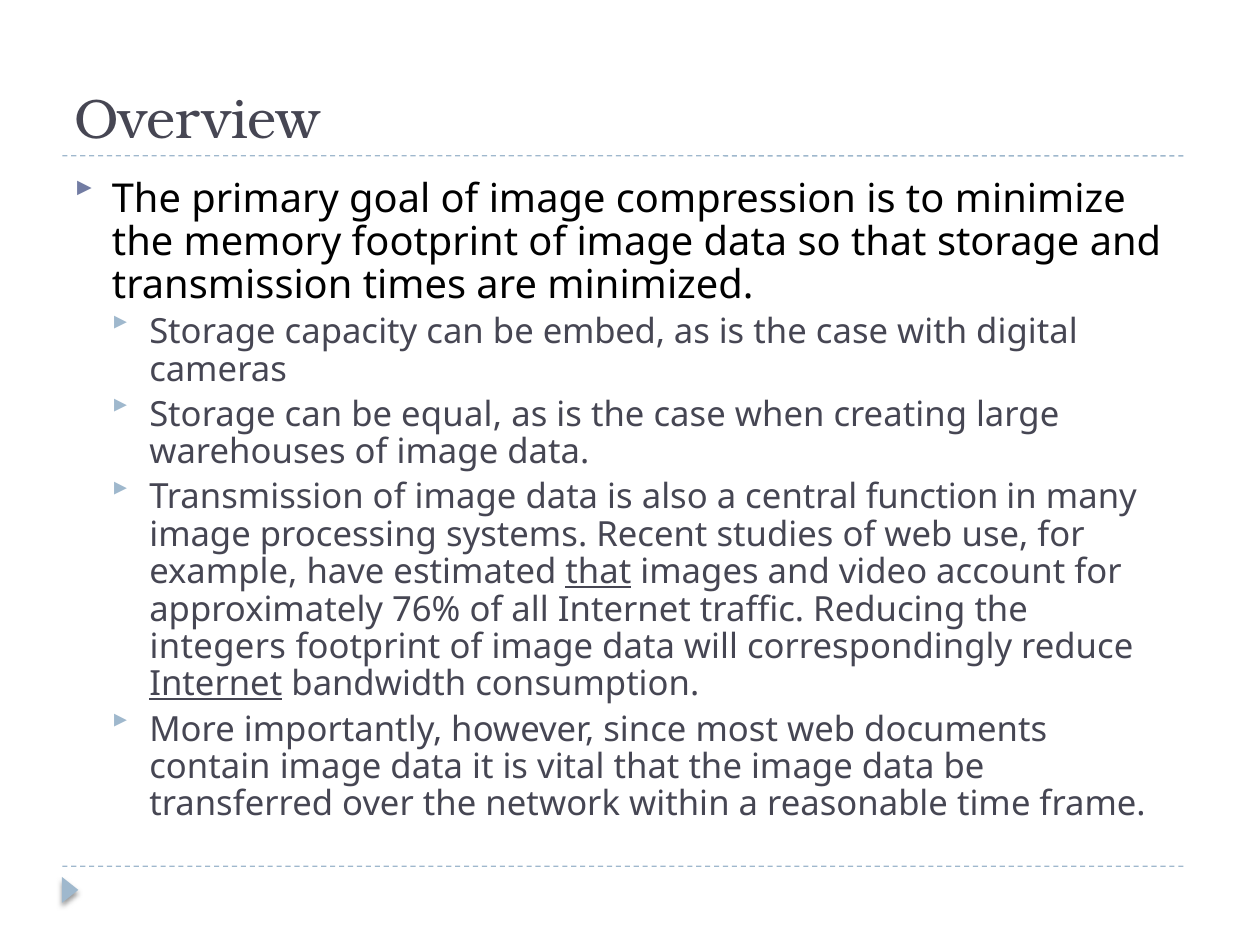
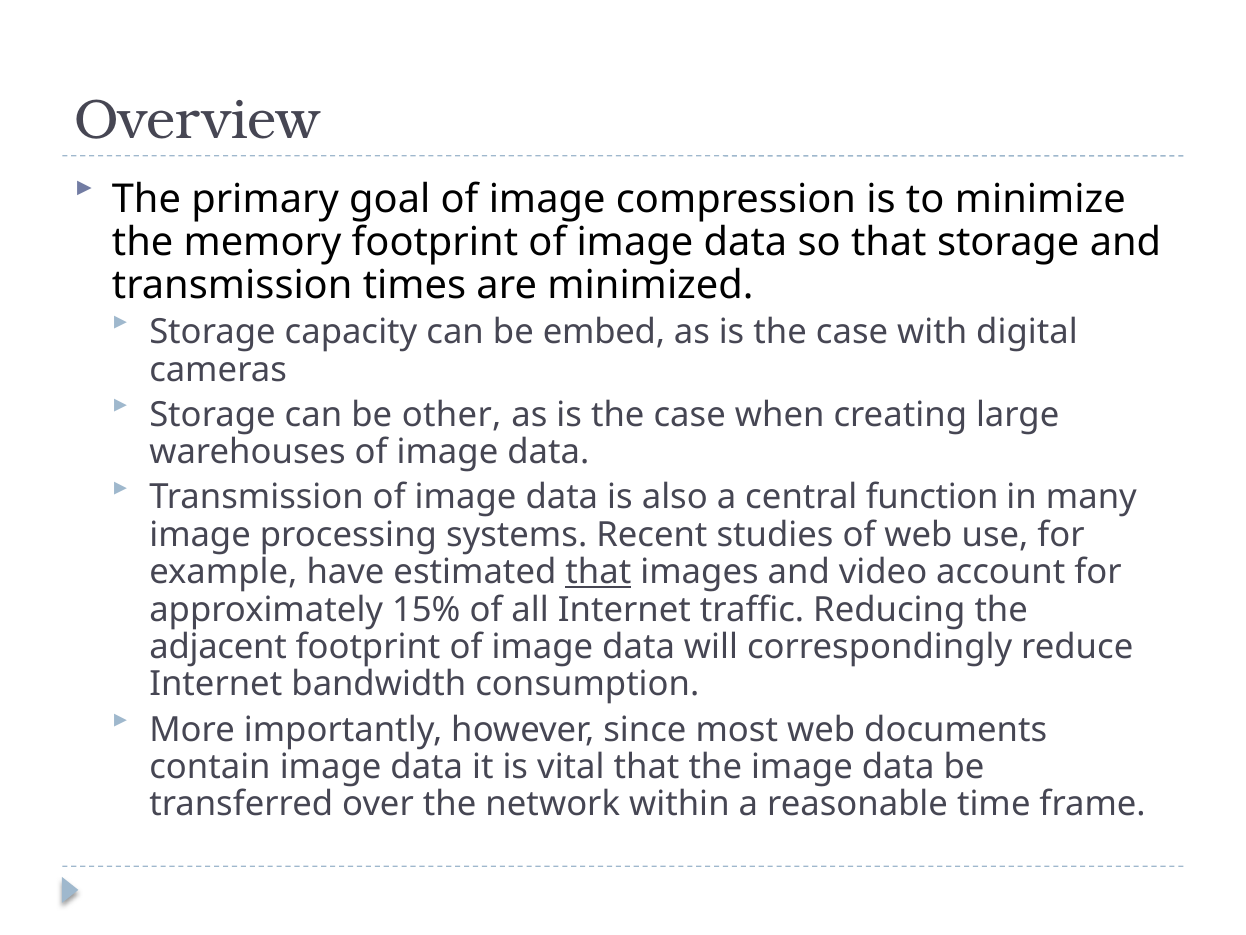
equal: equal -> other
76%: 76% -> 15%
integers: integers -> adjacent
Internet at (216, 684) underline: present -> none
